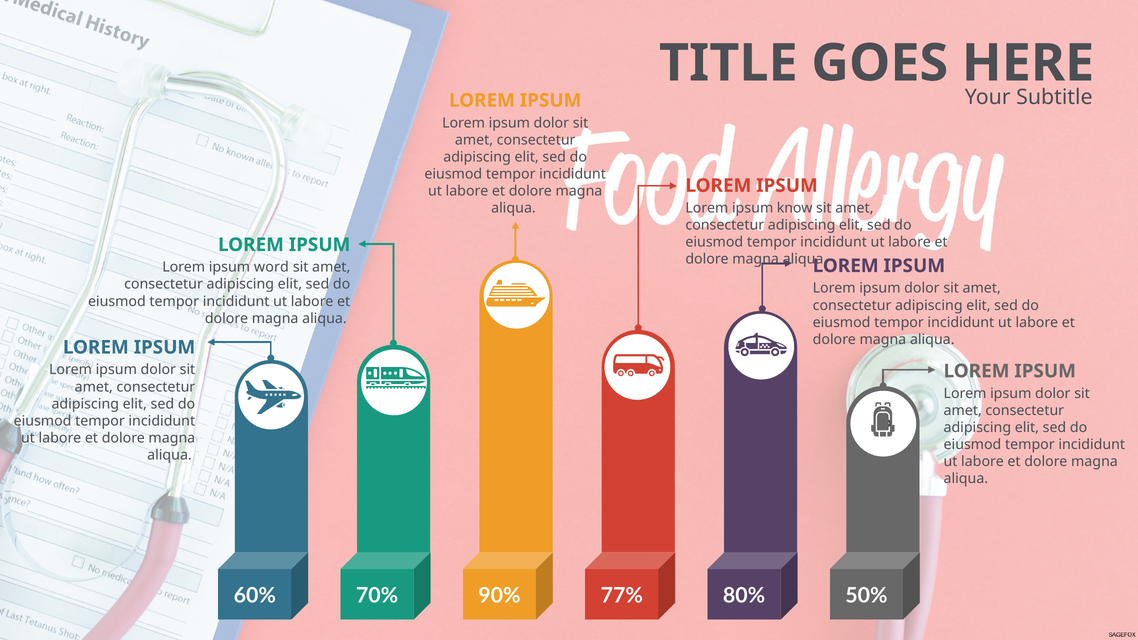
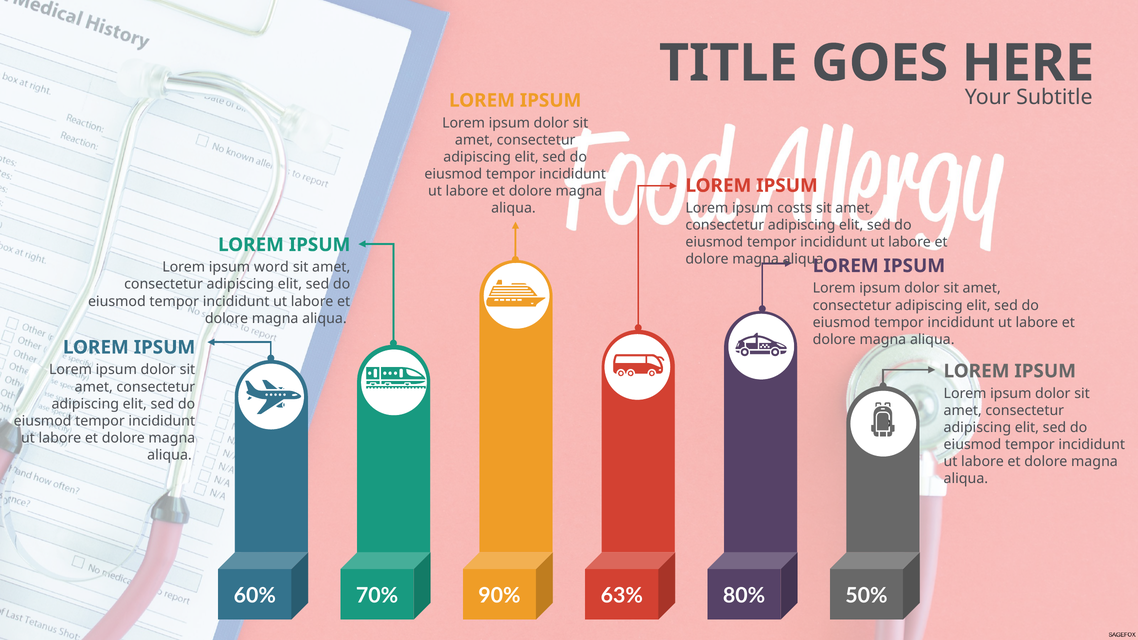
know: know -> costs
77%: 77% -> 63%
